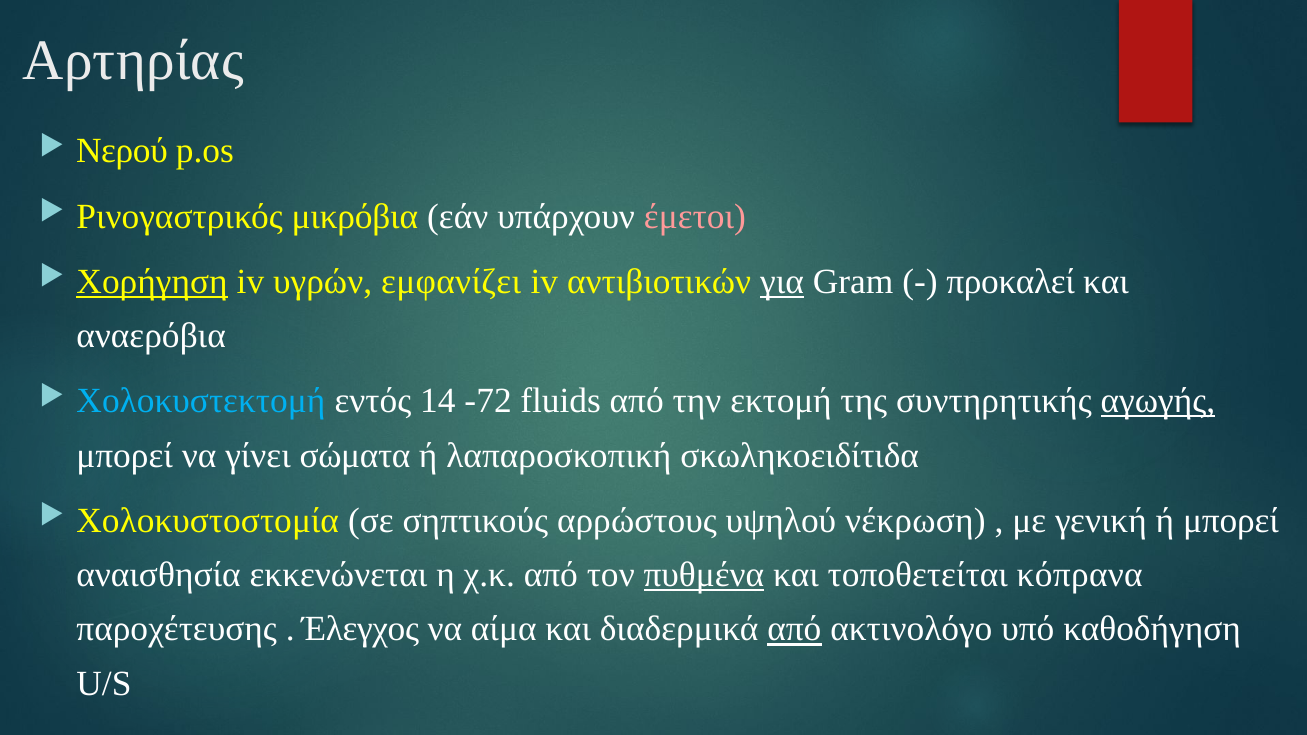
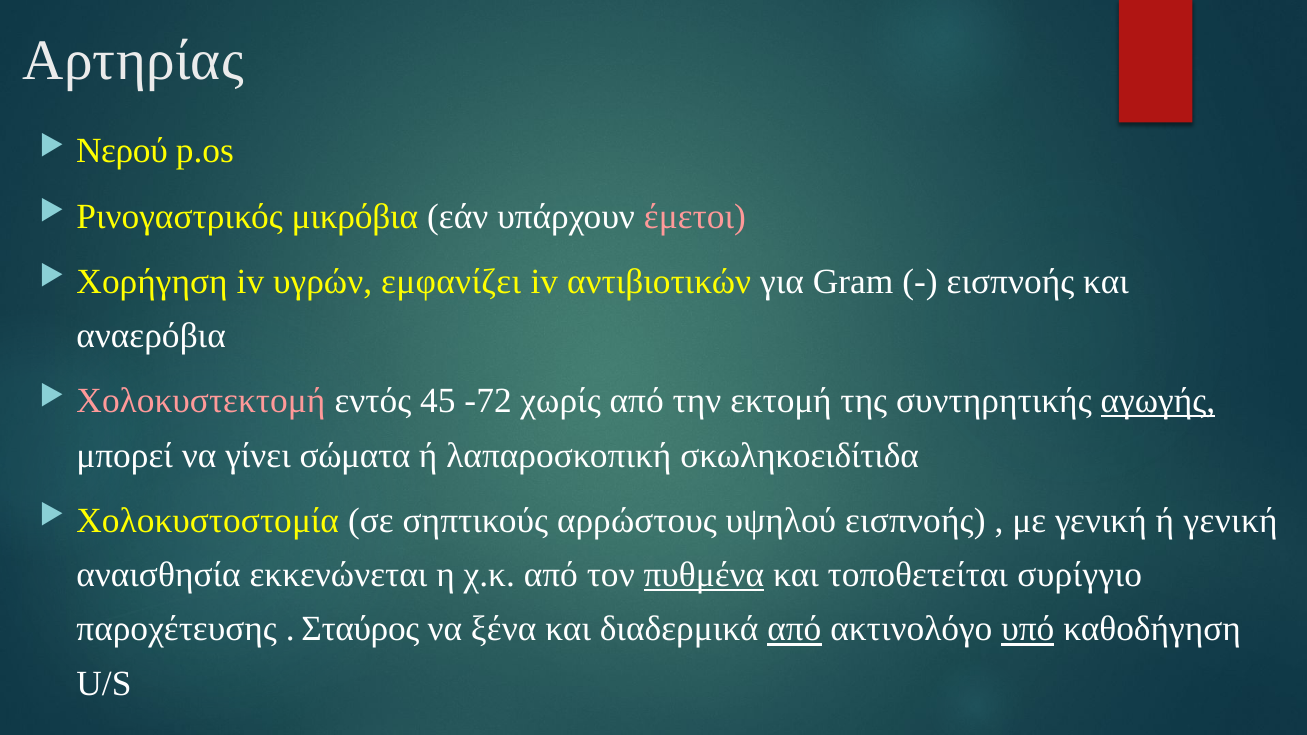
Χορήγηση underline: present -> none
για underline: present -> none
προκαλεί at (1011, 282): προκαλεί -> εισπνοής
Χολοκυστεκτομή colour: light blue -> pink
14: 14 -> 45
fluids: fluids -> χωρίς
υψηλού νέκρωση: νέκρωση -> εισπνοής
ή μπορεί: μπορεί -> γενική
κόπρανα: κόπρανα -> συρίγγιο
Έλεγχος: Έλεγχος -> Σταύρος
αίμα: αίμα -> ξένα
υπό underline: none -> present
